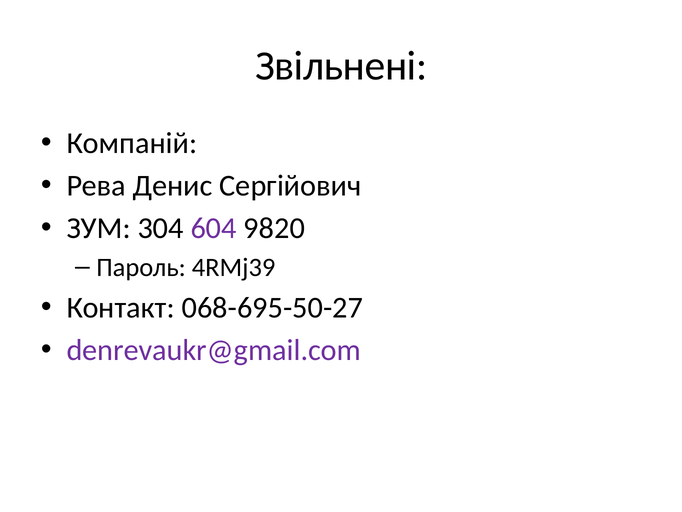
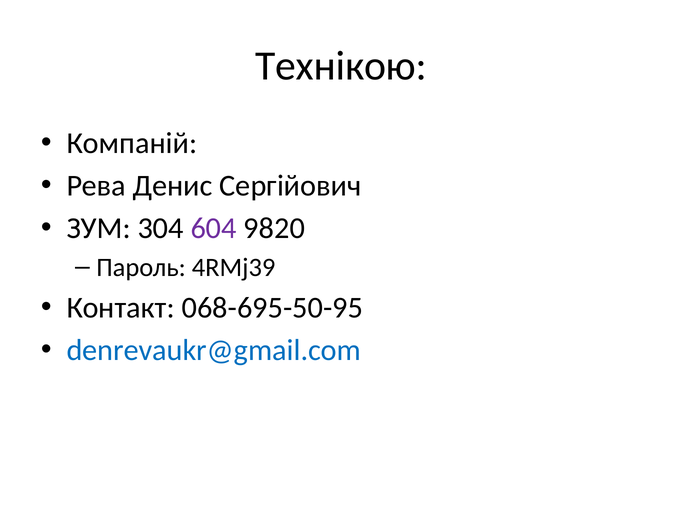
Звільнені: Звільнені -> Технікою
068-695-50-27: 068-695-50-27 -> 068-695-50-95
denrevaukr@gmail.com colour: purple -> blue
